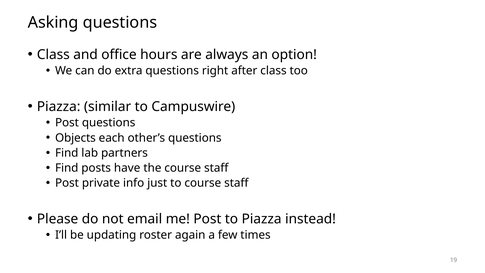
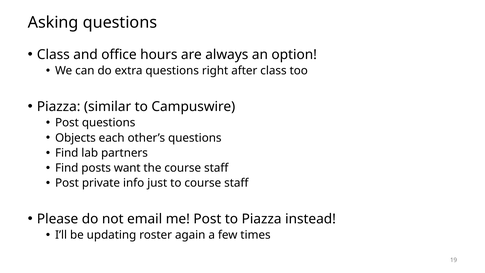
have: have -> want
